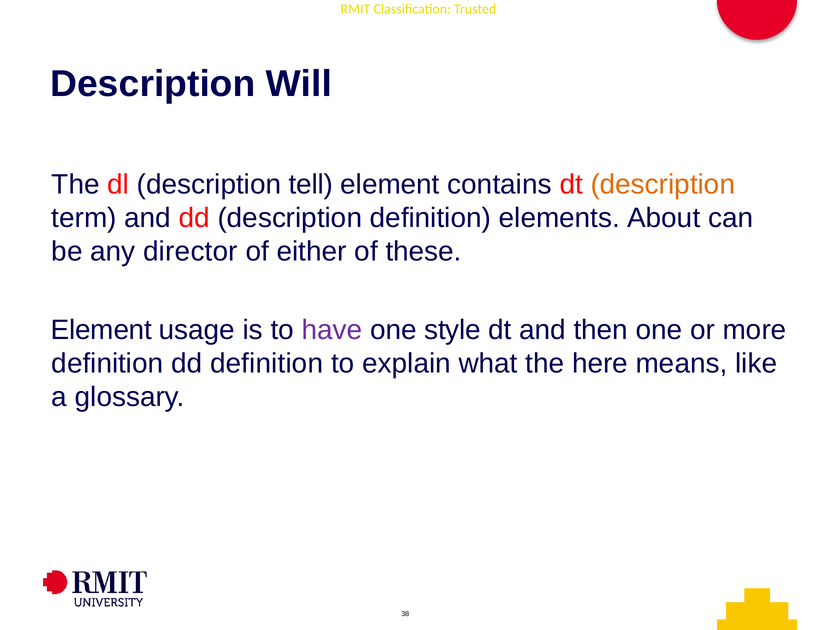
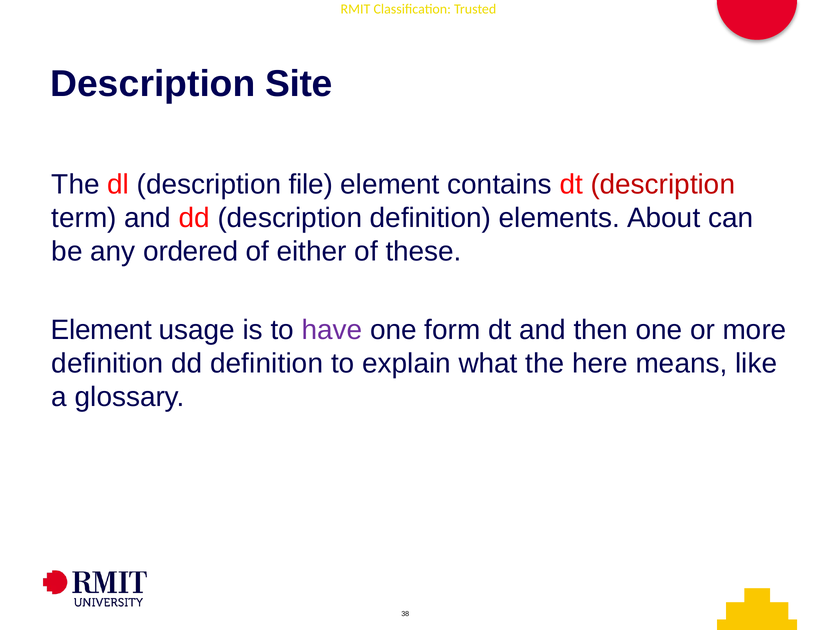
Will: Will -> Site
tell: tell -> file
description at (663, 184) colour: orange -> red
director: director -> ordered
style: style -> form
